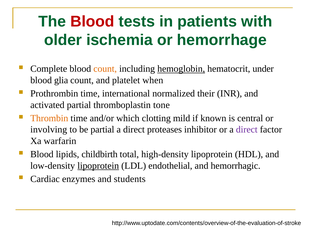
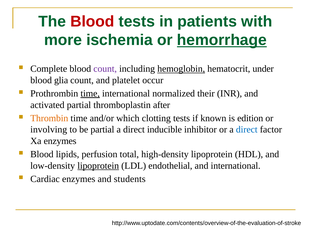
older: older -> more
hemorrhage underline: none -> present
count at (105, 69) colour: orange -> purple
when: when -> occur
time at (90, 94) underline: none -> present
tone: tone -> after
clotting mild: mild -> tests
central: central -> edition
proteases: proteases -> inducible
direct at (247, 130) colour: purple -> blue
Xa warfarin: warfarin -> enzymes
childbirth: childbirth -> perfusion
and hemorrhagic: hemorrhagic -> international
